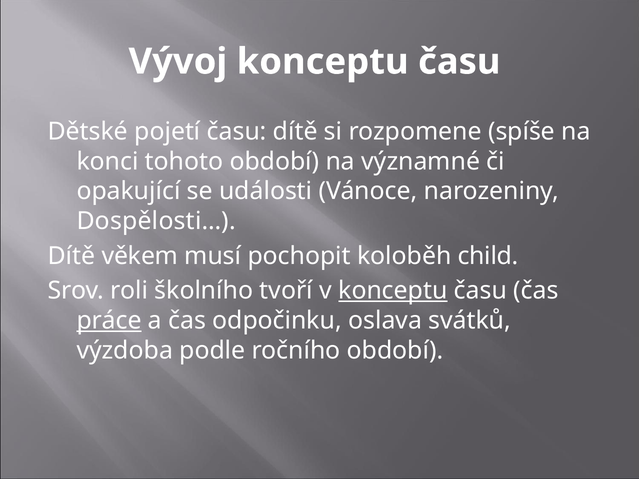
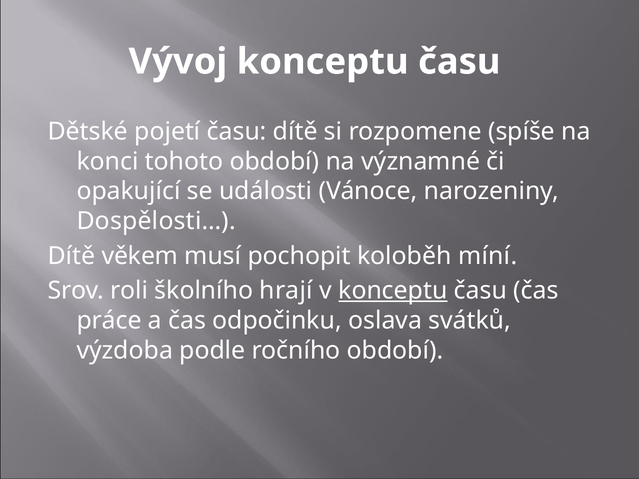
child: child -> míní
tvoří: tvoří -> hrají
práce underline: present -> none
